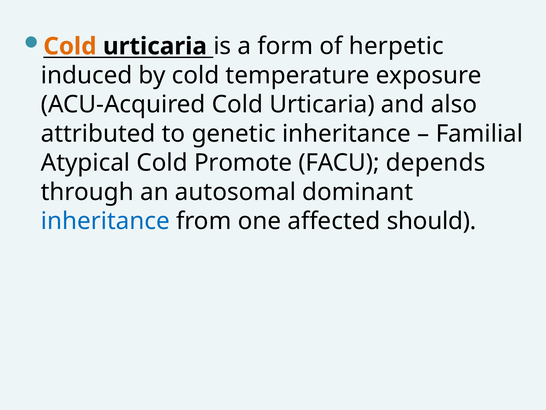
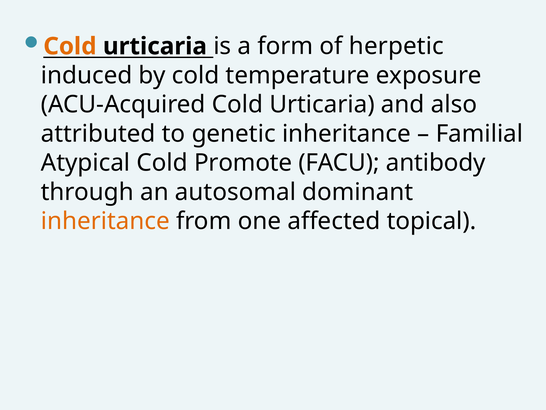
depends: depends -> antibody
inheritance at (105, 221) colour: blue -> orange
should: should -> topical
